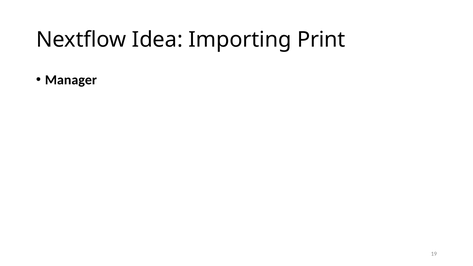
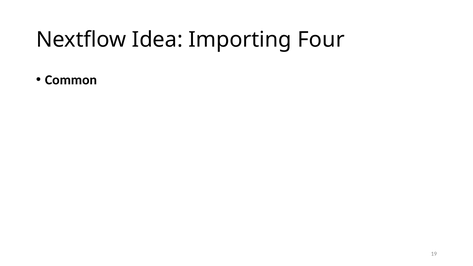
Print: Print -> Four
Manager: Manager -> Common
